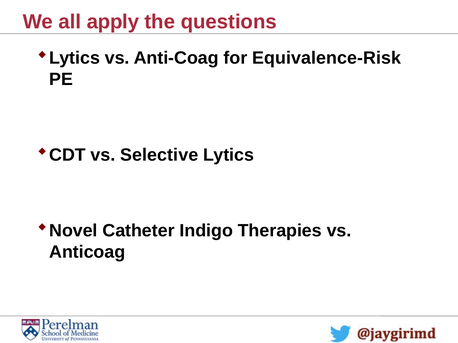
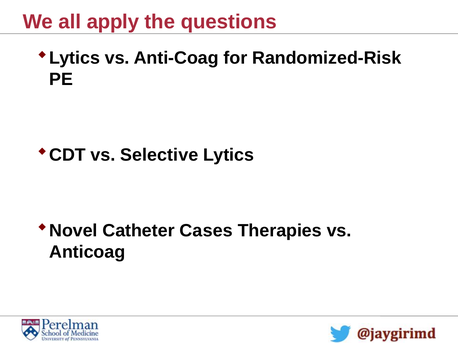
Equivalence-Risk: Equivalence-Risk -> Randomized-Risk
Indigo: Indigo -> Cases
